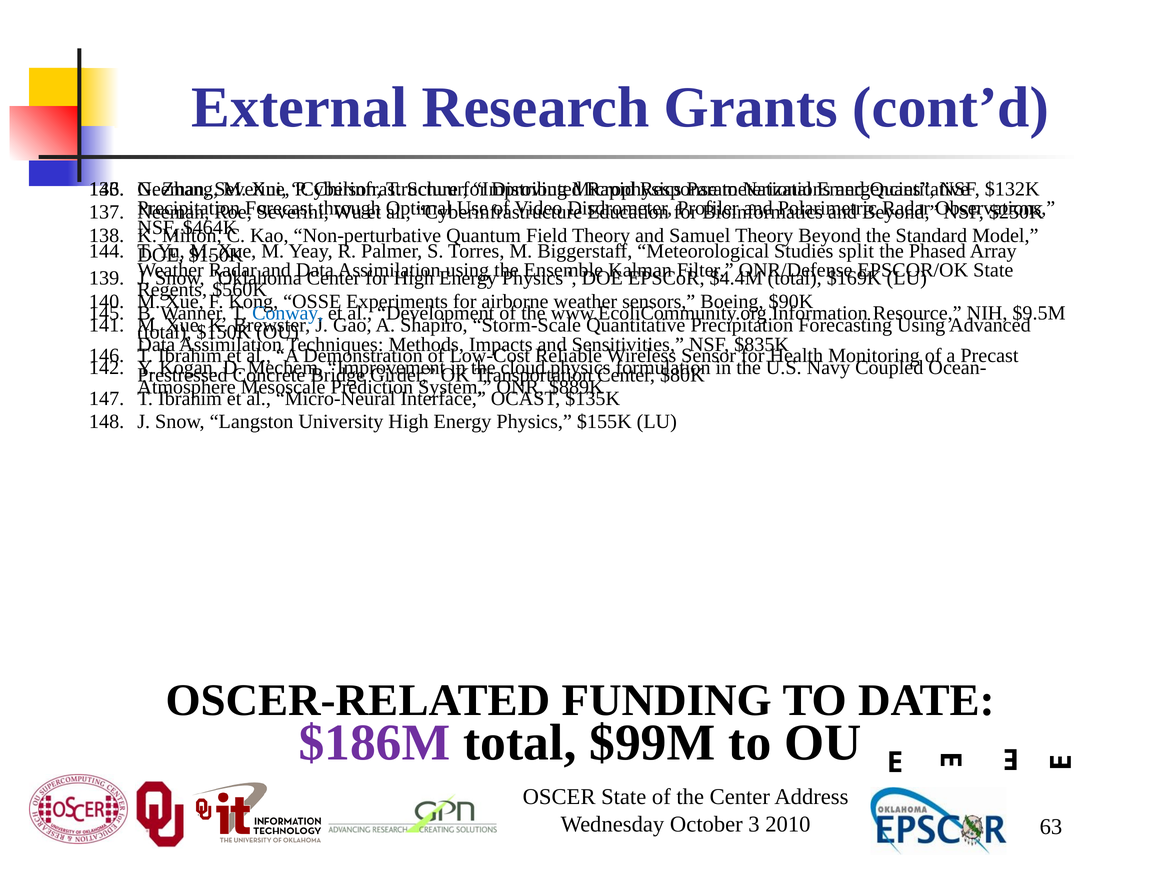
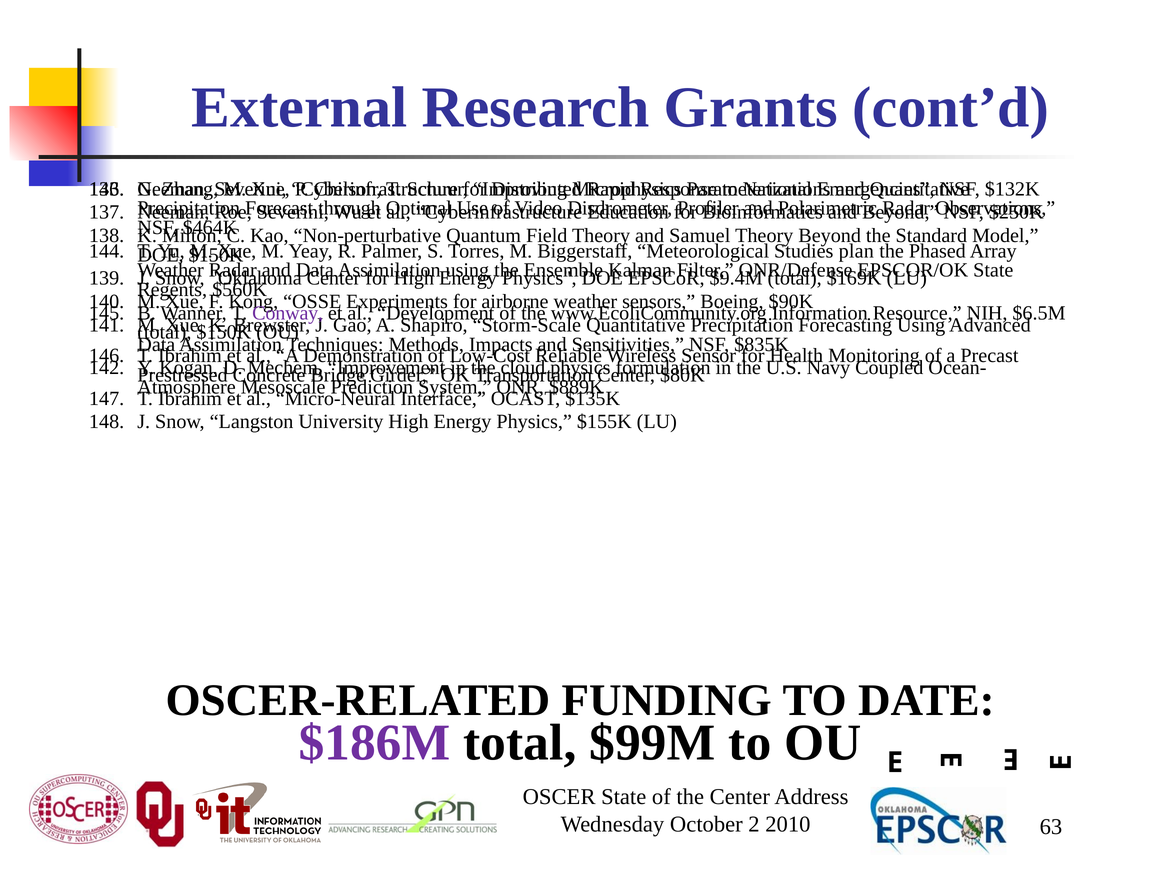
split: split -> plan
$4.4M: $4.4M -> $9.4M
Conway colour: blue -> purple
$9.5M: $9.5M -> $6.5M
3: 3 -> 2
